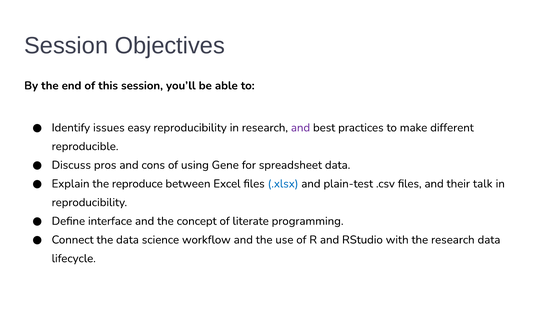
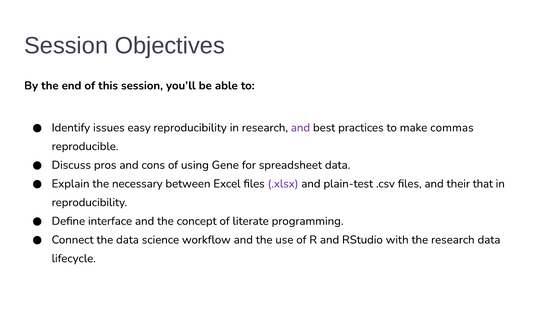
different: different -> commas
reproduce: reproduce -> necessary
.xlsx colour: blue -> purple
talk: talk -> that
